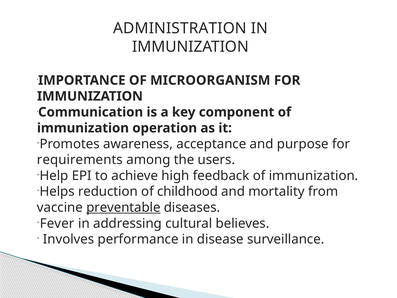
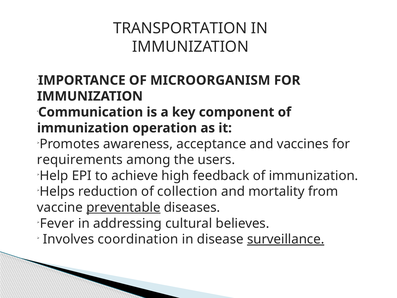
ADMINISTRATION: ADMINISTRATION -> TRANSPORTATION
purpose: purpose -> vaccines
childhood: childhood -> collection
performance: performance -> coordination
surveillance underline: none -> present
